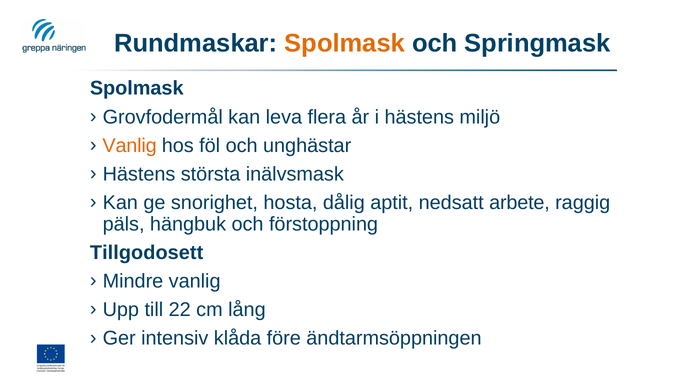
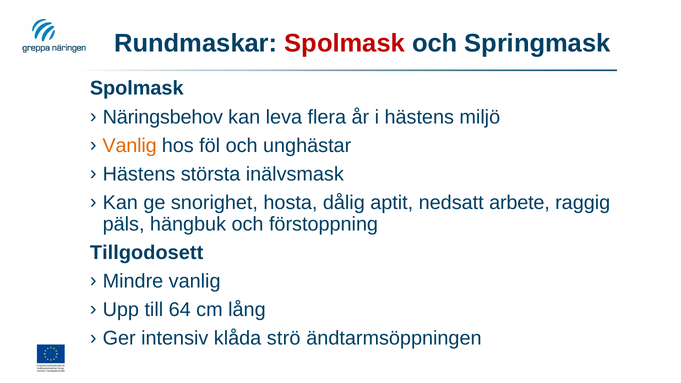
Spolmask at (345, 44) colour: orange -> red
Grovfodermål: Grovfodermål -> Näringsbehov
22: 22 -> 64
före: före -> strö
